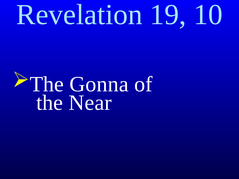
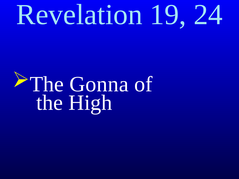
10: 10 -> 24
Near: Near -> High
